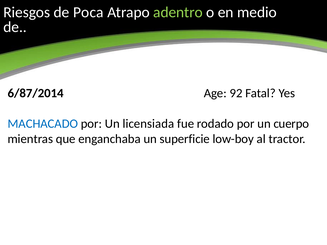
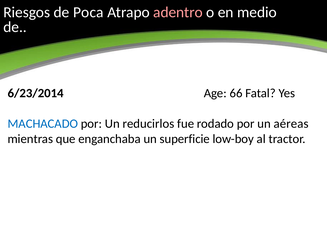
adentro colour: light green -> pink
6/87/2014: 6/87/2014 -> 6/23/2014
92: 92 -> 66
licensiada: licensiada -> reducirlos
cuerpo: cuerpo -> aéreas
